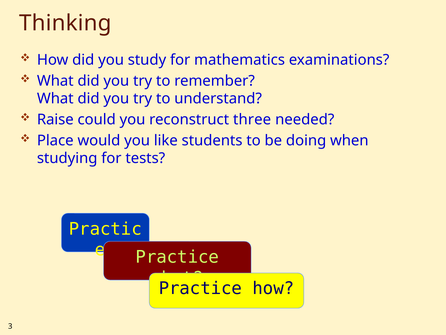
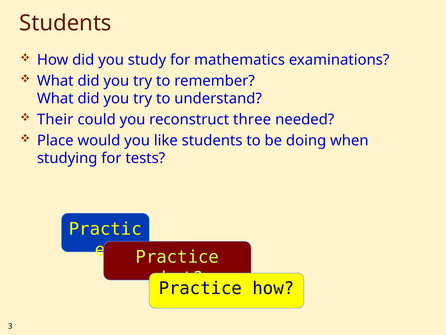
Thinking at (65, 23): Thinking -> Students
Raise: Raise -> Their
